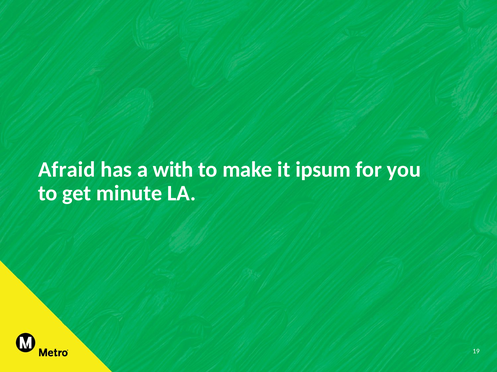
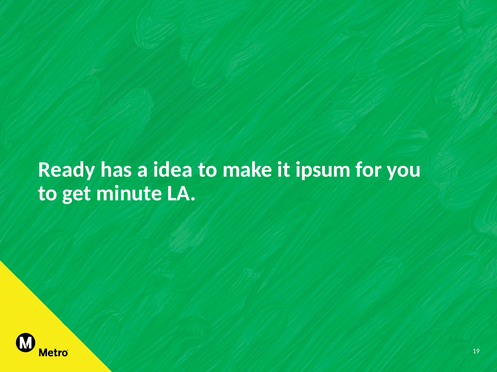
Afraid: Afraid -> Ready
with: with -> idea
